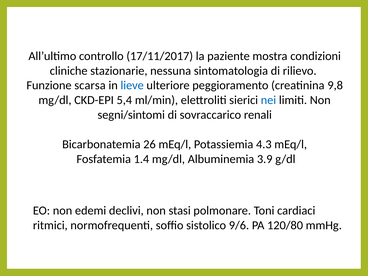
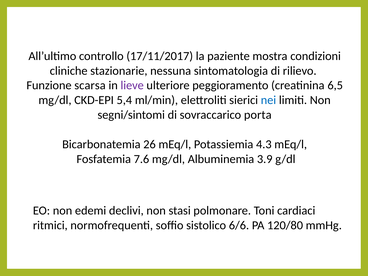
lieve colour: blue -> purple
9,8: 9,8 -> 6,5
renali: renali -> porta
1.4: 1.4 -> 7.6
9/6: 9/6 -> 6/6
